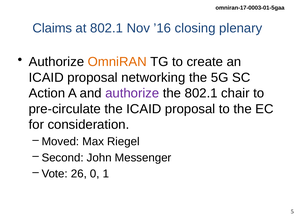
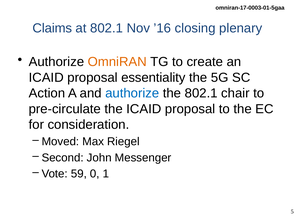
networking: networking -> essentiality
authorize at (132, 93) colour: purple -> blue
26: 26 -> 59
